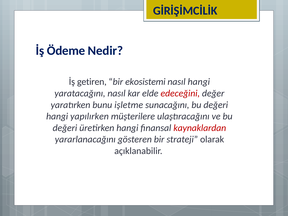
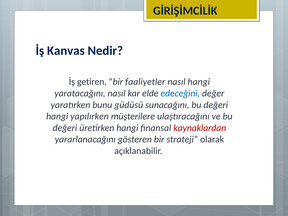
Ödeme: Ödeme -> Kanvas
ekosistemi: ekosistemi -> faaliyetler
edeceğini colour: red -> blue
işletme: işletme -> güdüsü
